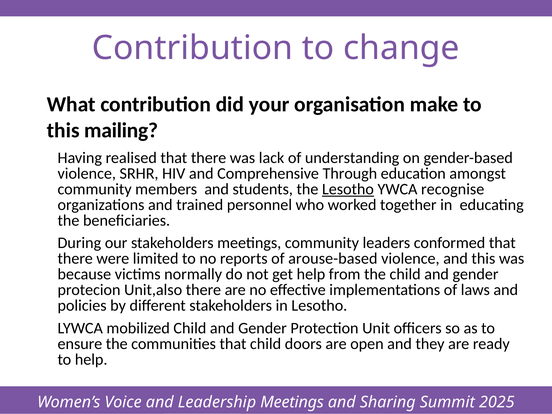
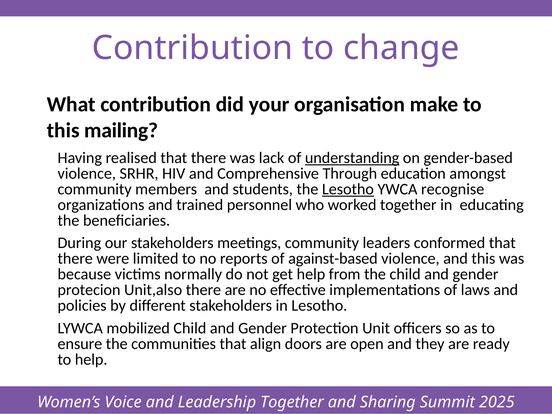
understanding underline: none -> present
arouse-based: arouse-based -> against-based
that child: child -> align
Leadership Meetings: Meetings -> Together
